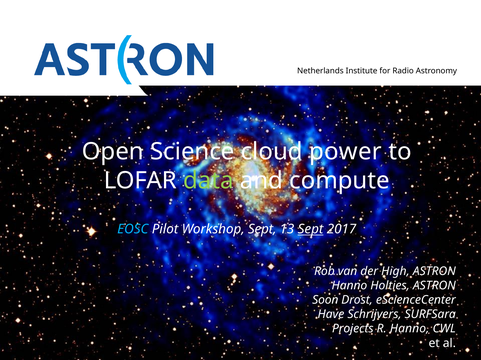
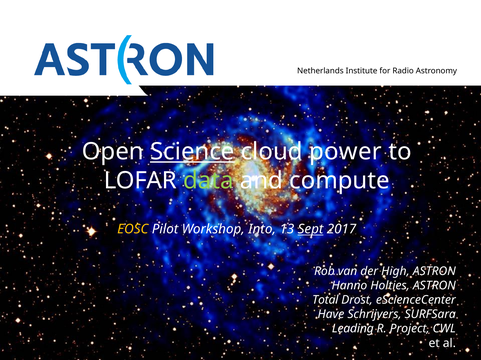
Science underline: none -> present
EOSC colour: light blue -> yellow
Workshop Sept: Sept -> Into
Soon: Soon -> Total
Projects: Projects -> Leading
R Hanno: Hanno -> Project
